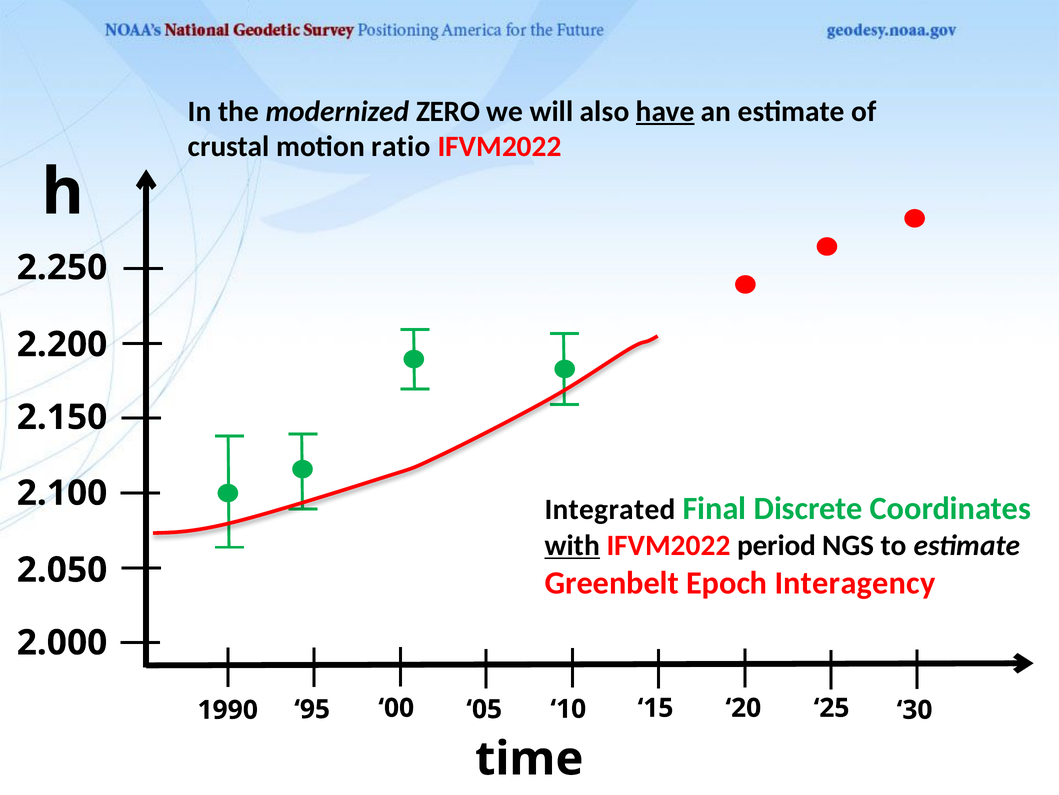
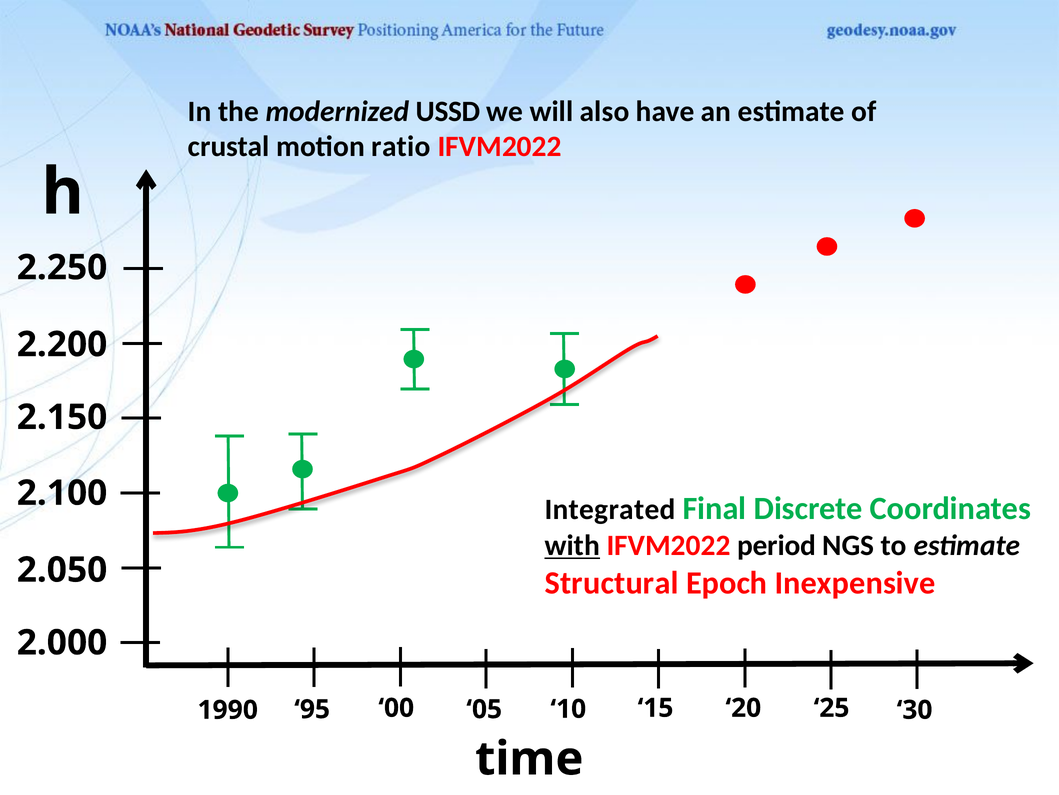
ZERO: ZERO -> USSD
have underline: present -> none
Greenbelt: Greenbelt -> Structural
Interagency: Interagency -> Inexpensive
